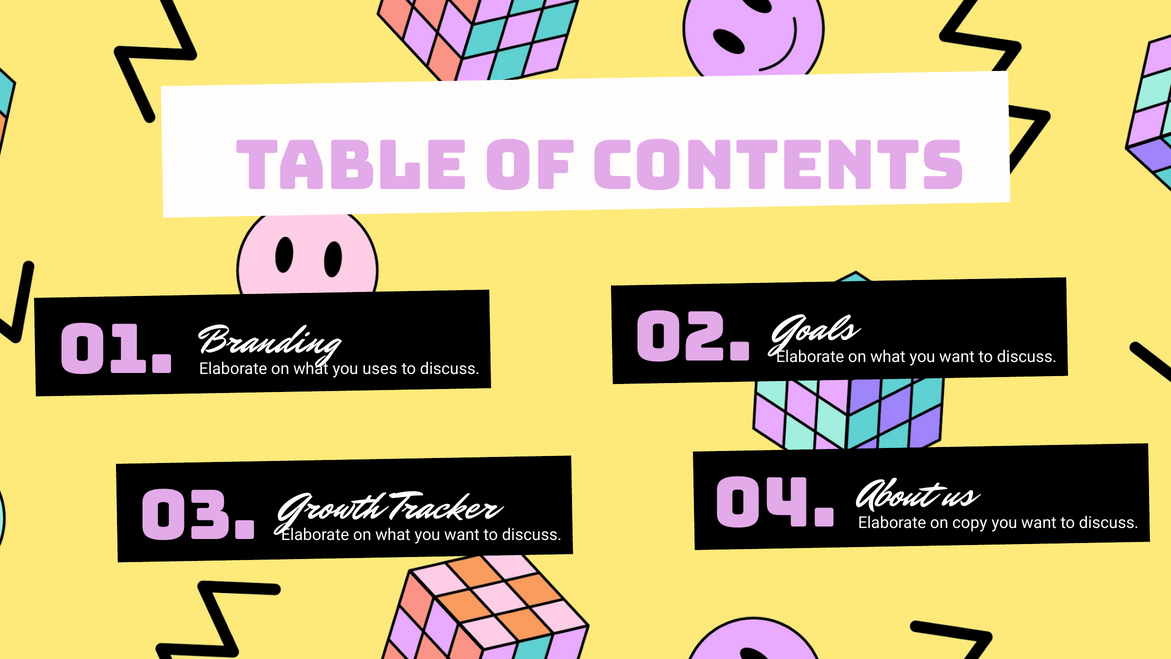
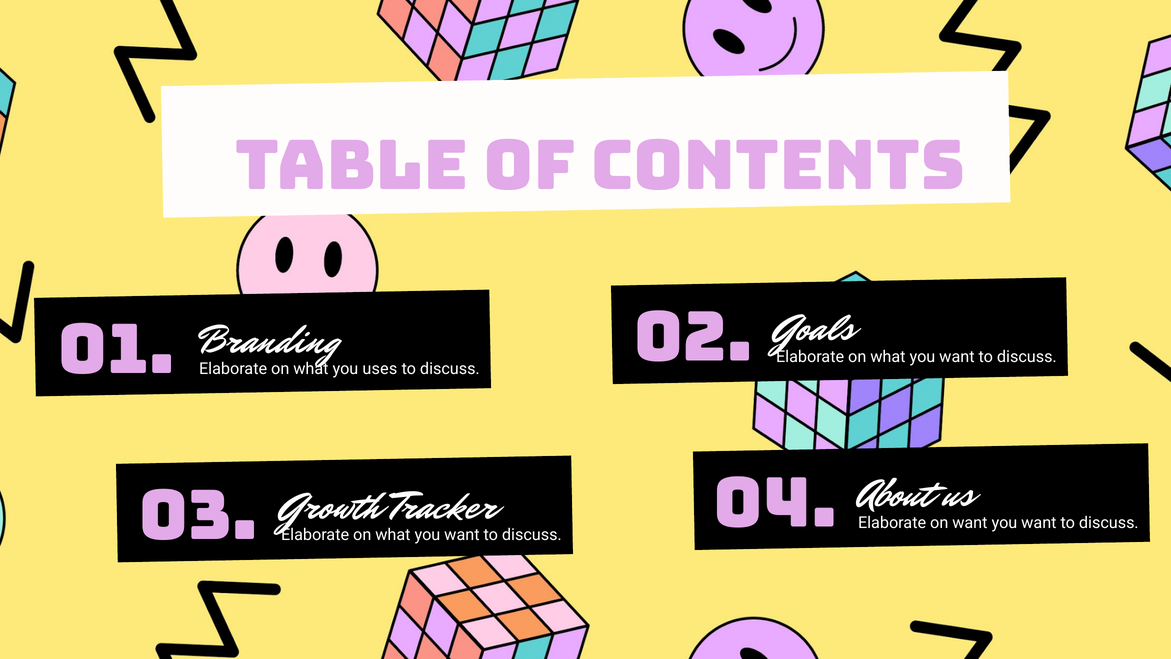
on copy: copy -> want
